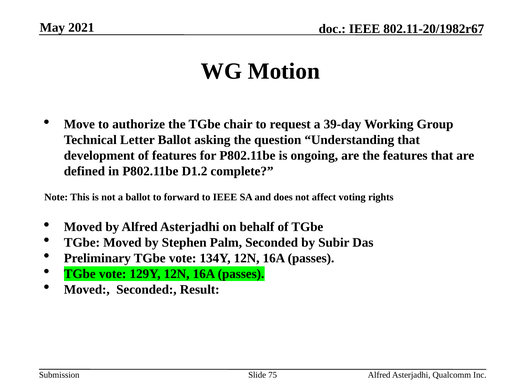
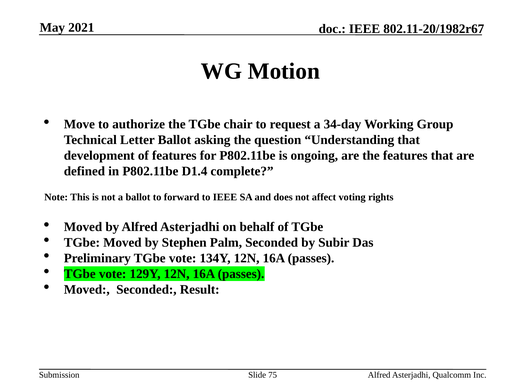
39-day: 39-day -> 34-day
D1.2: D1.2 -> D1.4
